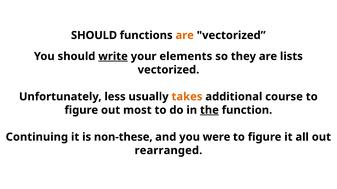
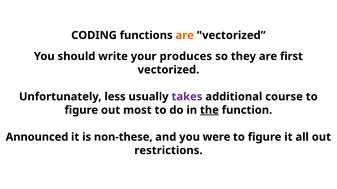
SHOULD at (94, 35): SHOULD -> CODING
write underline: present -> none
elements: elements -> produces
lists: lists -> first
takes colour: orange -> purple
Continuing: Continuing -> Announced
rearranged: rearranged -> restrictions
